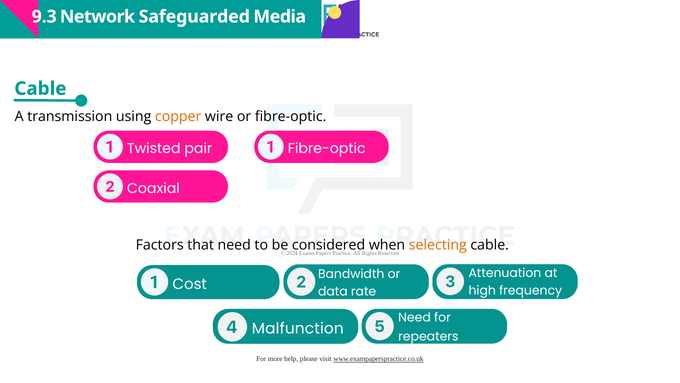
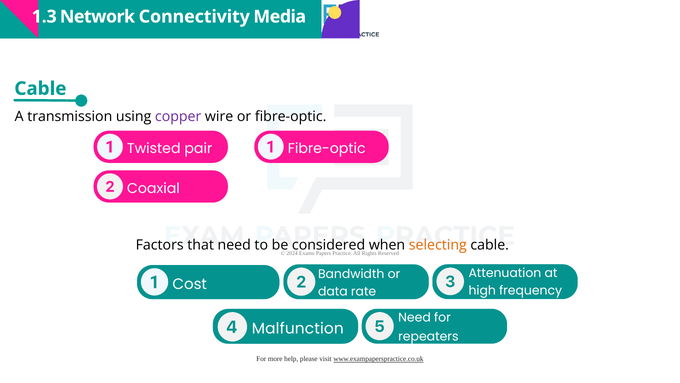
9.3: 9.3 -> 1.3
Safeguarded: Safeguarded -> Connectivity
copper colour: orange -> purple
